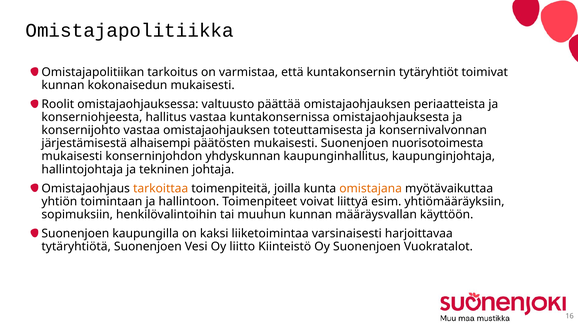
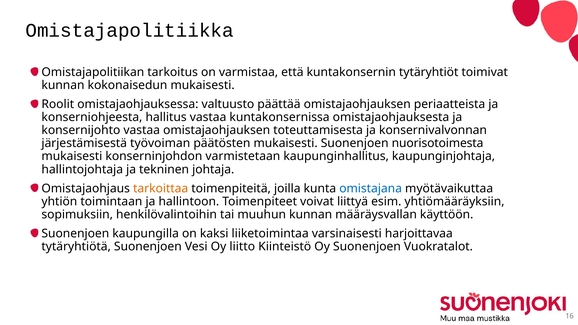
alhaisempi: alhaisempi -> työvoiman
yhdyskunnan: yhdyskunnan -> varmistetaan
omistajana colour: orange -> blue
